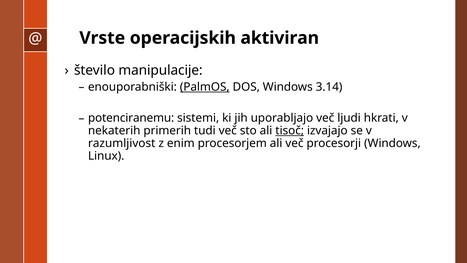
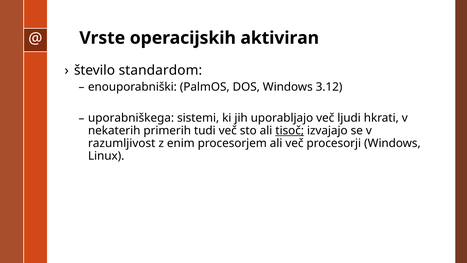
manipulacije: manipulacije -> standardom
PalmOS underline: present -> none
3.14: 3.14 -> 3.12
potenciranemu: potenciranemu -> uporabniškega
